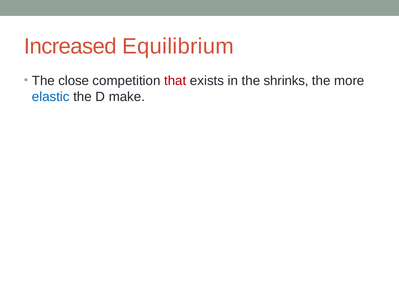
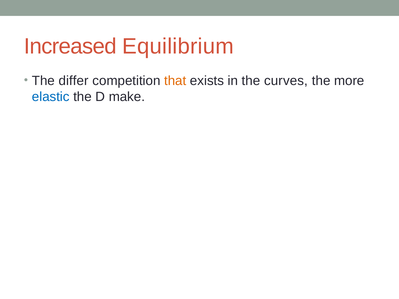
close: close -> differ
that colour: red -> orange
shrinks: shrinks -> curves
